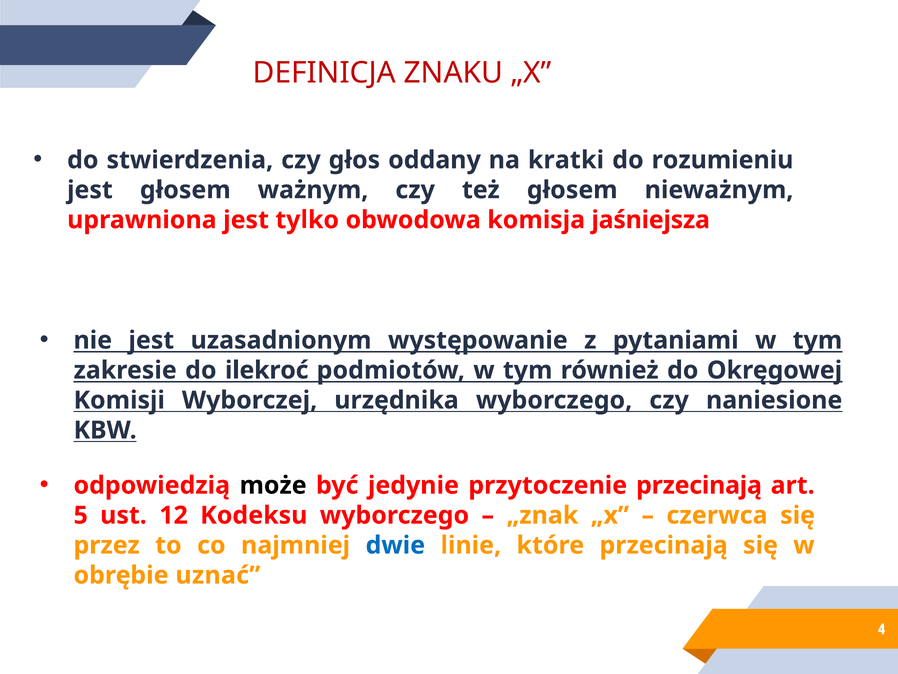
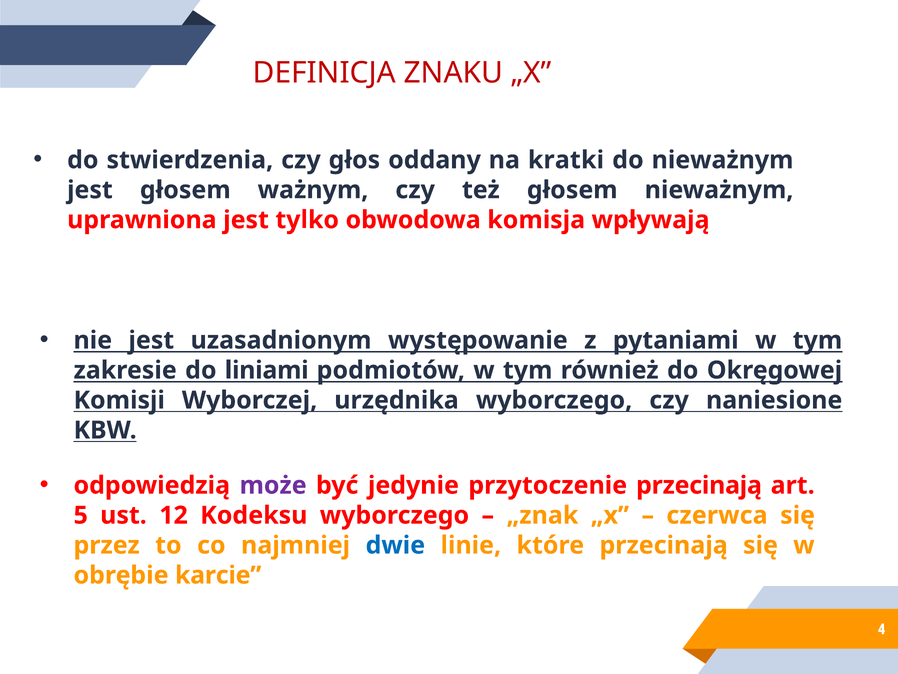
do rozumieniu: rozumieniu -> nieważnym
jaśniejsza: jaśniejsza -> wpływają
ilekroć: ilekroć -> liniami
może colour: black -> purple
uznać: uznać -> karcie
